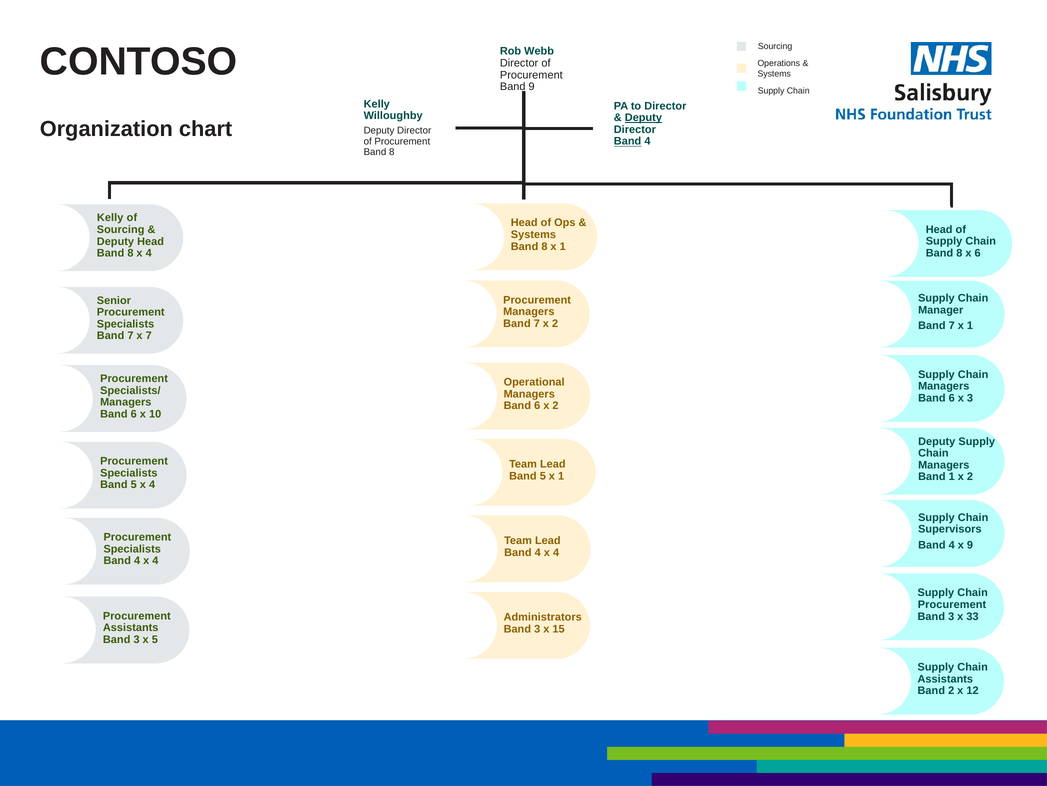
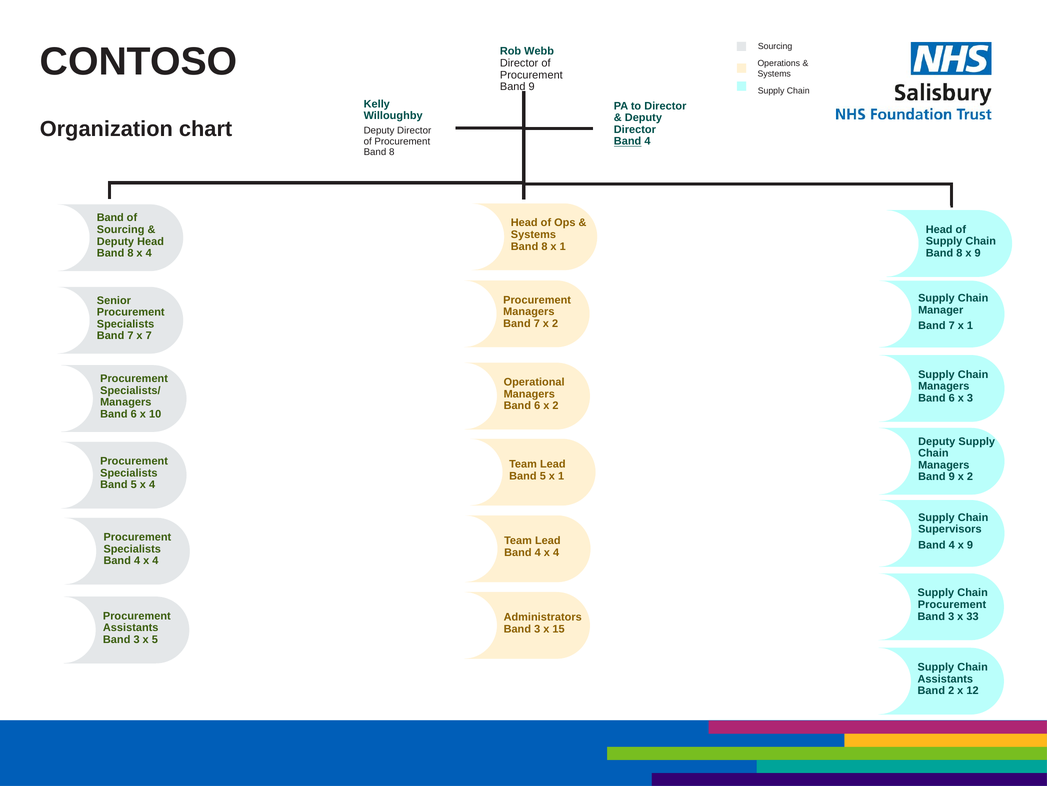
Deputy at (643, 118) underline: present -> none
Kelly at (110, 218): Kelly -> Band
8 x 6: 6 -> 9
1 at (952, 476): 1 -> 9
